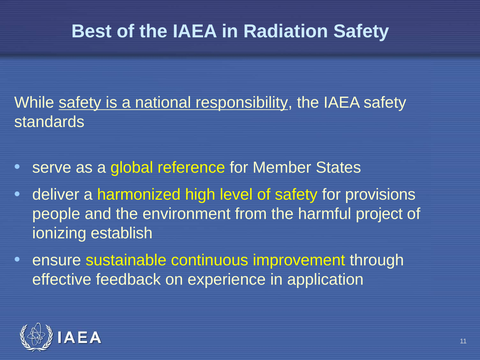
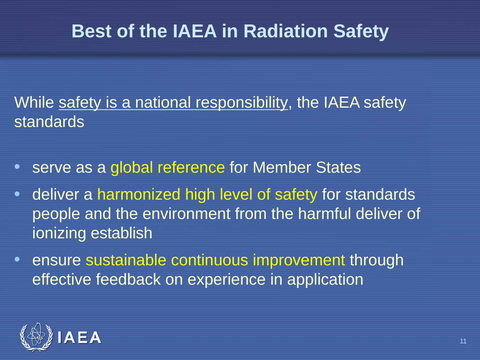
for provisions: provisions -> standards
harmful project: project -> deliver
